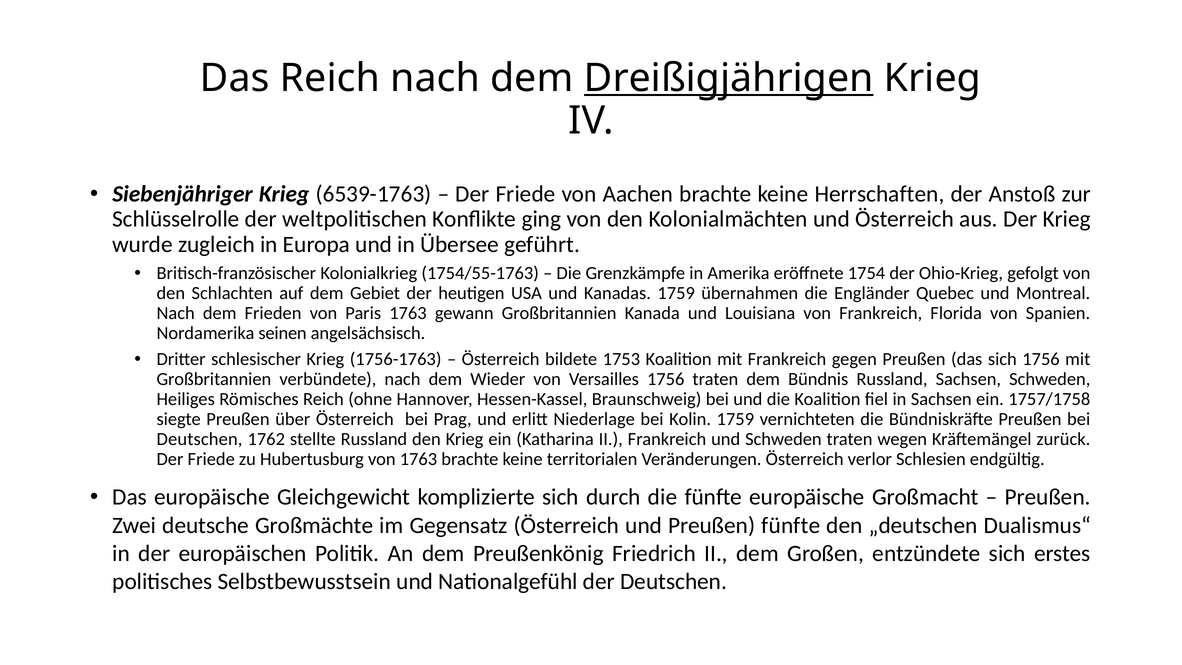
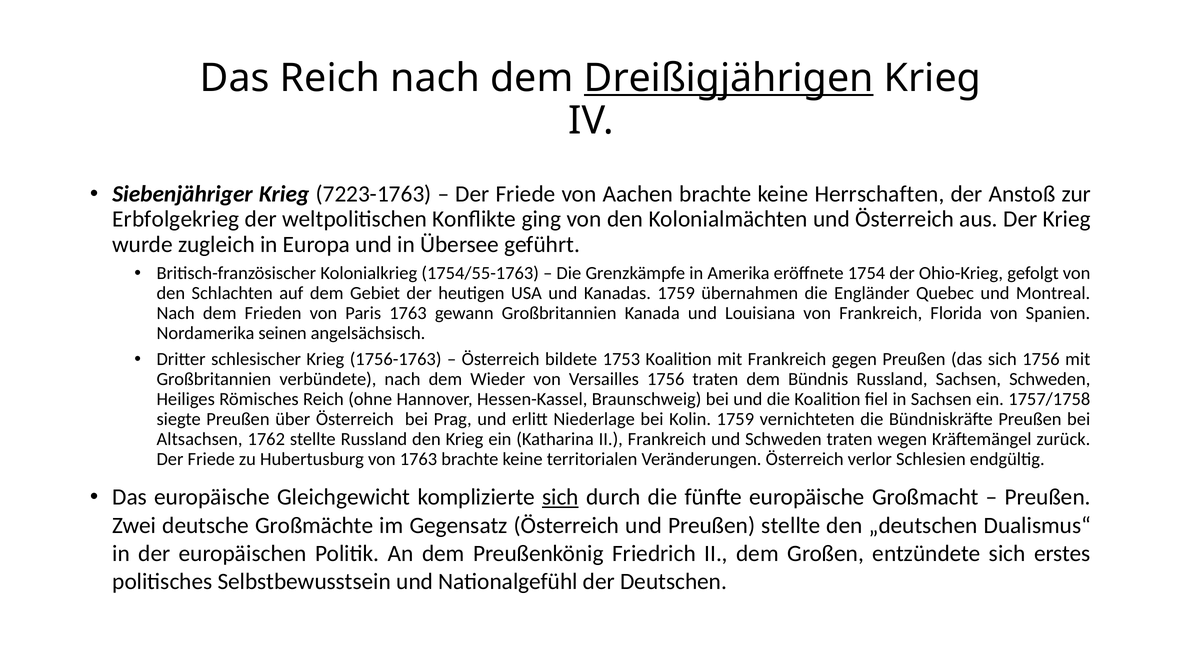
6539-1763: 6539-1763 -> 7223-1763
Schlüsselrolle: Schlüsselrolle -> Erbfolgekrieg
Deutschen at (200, 439): Deutschen -> Altsachsen
sich at (561, 497) underline: none -> present
Preußen fünfte: fünfte -> stellte
